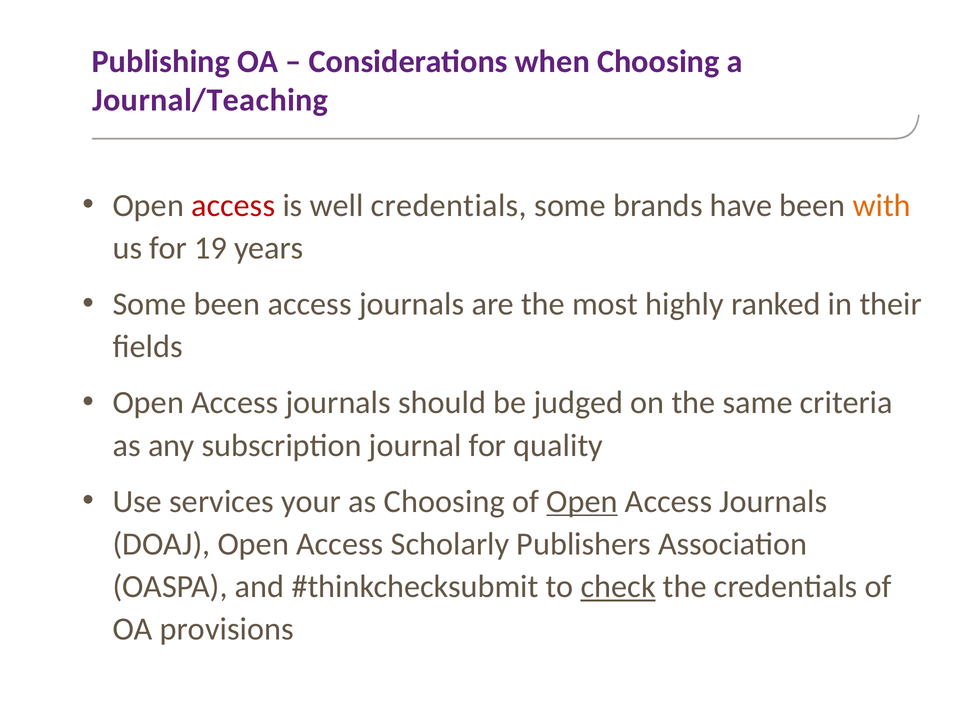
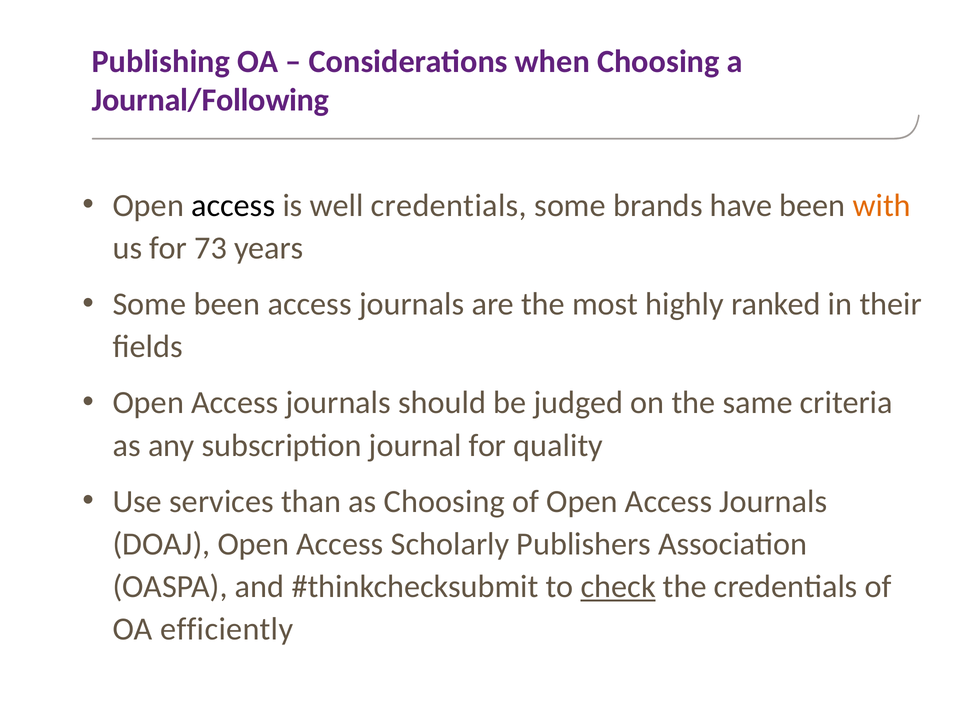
Journal/Teaching: Journal/Teaching -> Journal/Following
access at (233, 206) colour: red -> black
19: 19 -> 73
your: your -> than
Open at (582, 501) underline: present -> none
provisions: provisions -> efficiently
